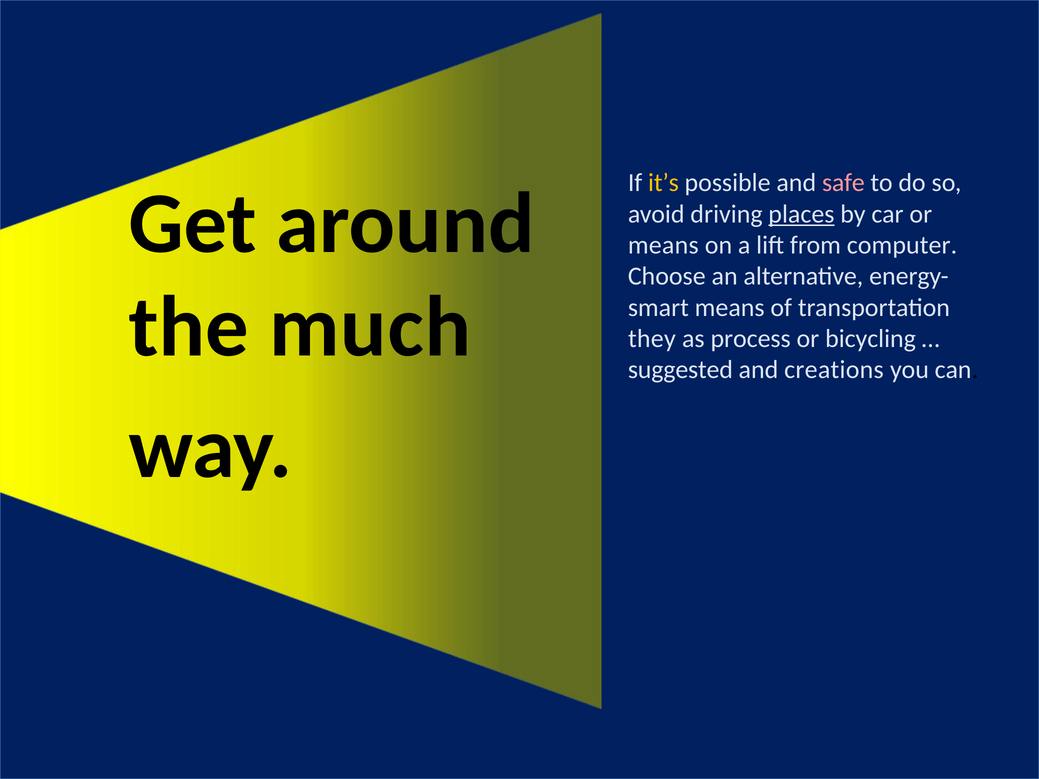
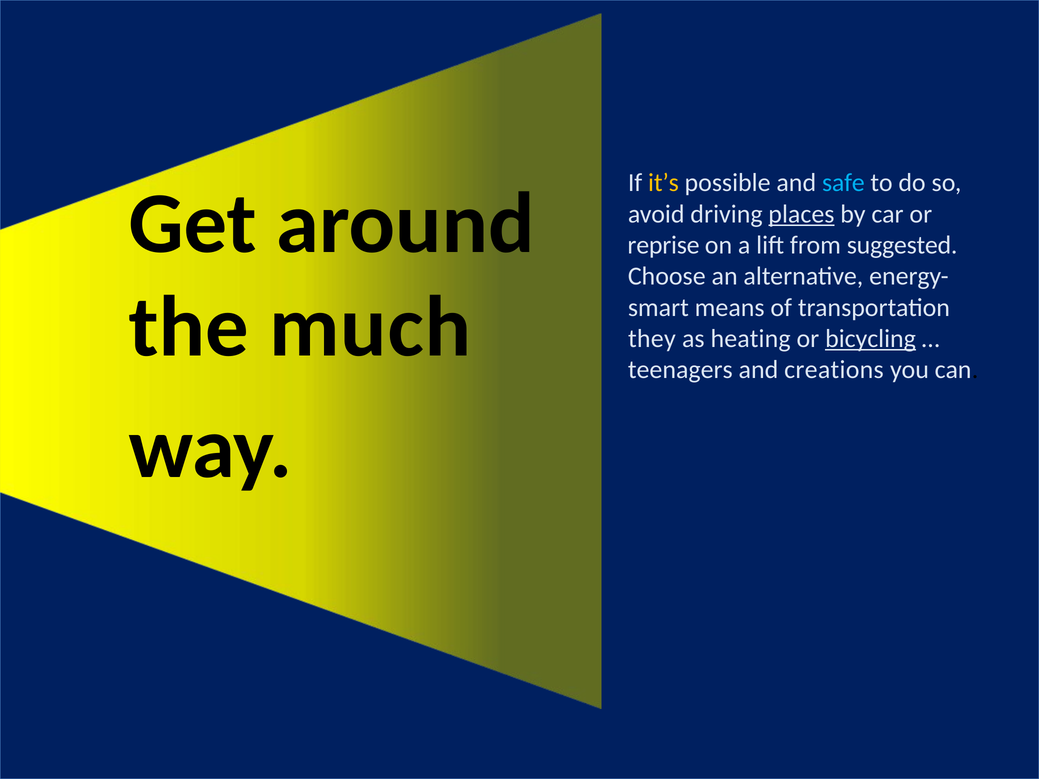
safe colour: pink -> light blue
means at (663, 245): means -> reprise
computer: computer -> suggested
process: process -> heating
bicycling underline: none -> present
suggested: suggested -> teenagers
